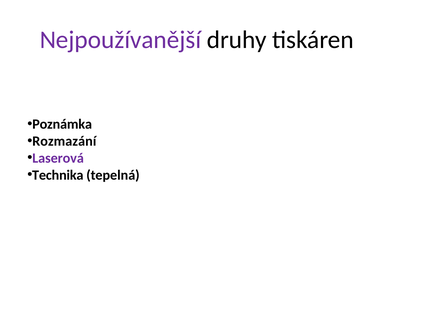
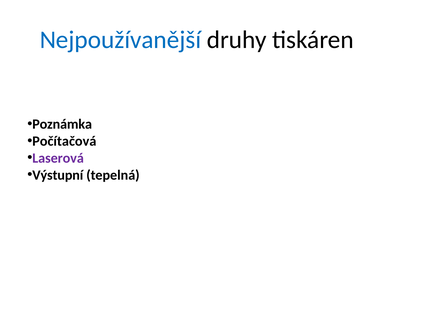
Nejpoužívanější colour: purple -> blue
Rozmazání: Rozmazání -> Počítačová
Technika: Technika -> Výstupní
